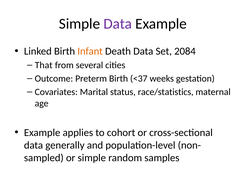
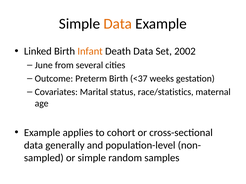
Data at (118, 24) colour: purple -> orange
2084: 2084 -> 2002
That: That -> June
